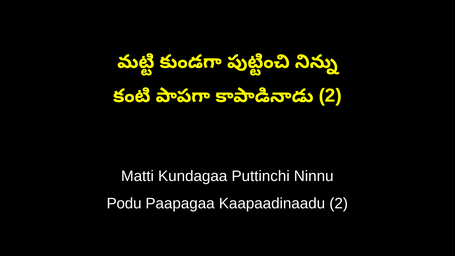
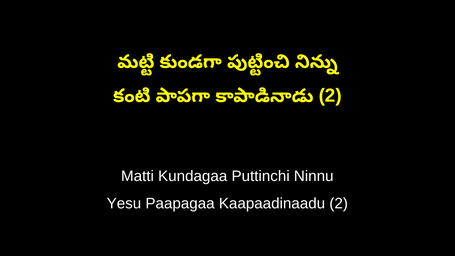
Podu: Podu -> Yesu
